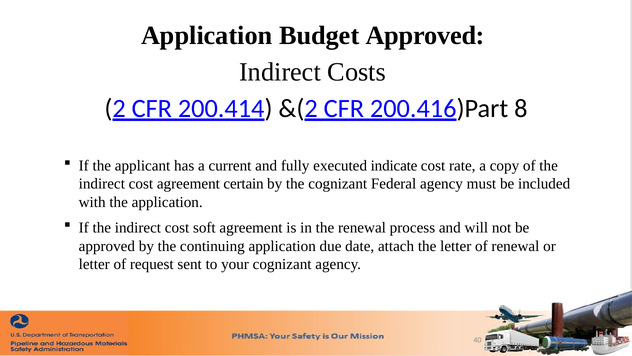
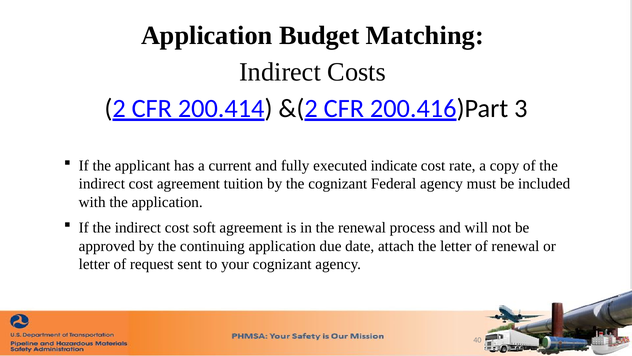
Budget Approved: Approved -> Matching
8: 8 -> 3
certain: certain -> tuition
